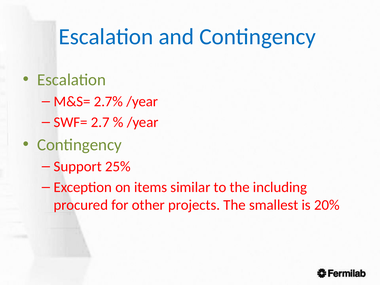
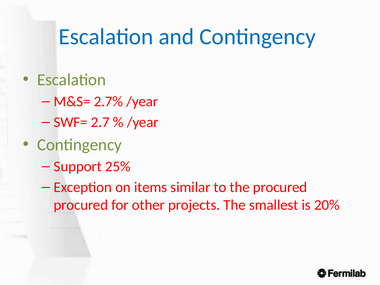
the including: including -> procured
